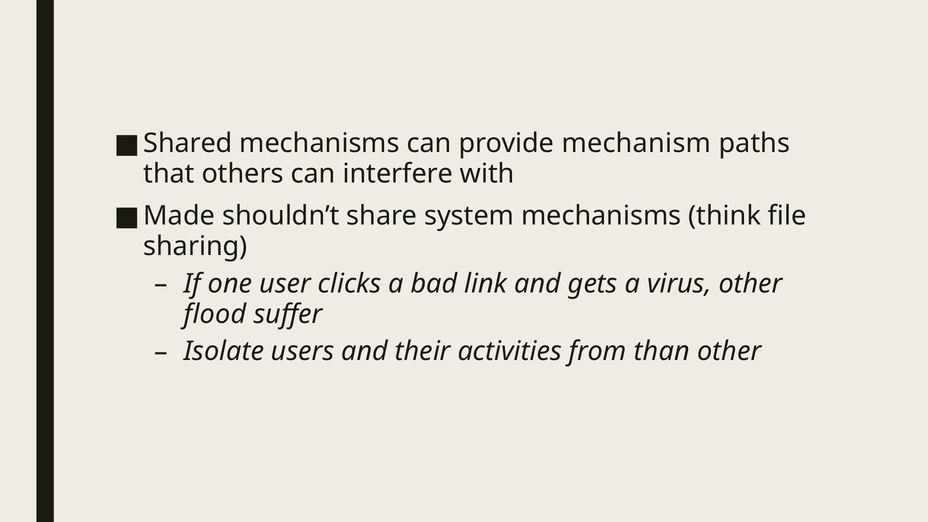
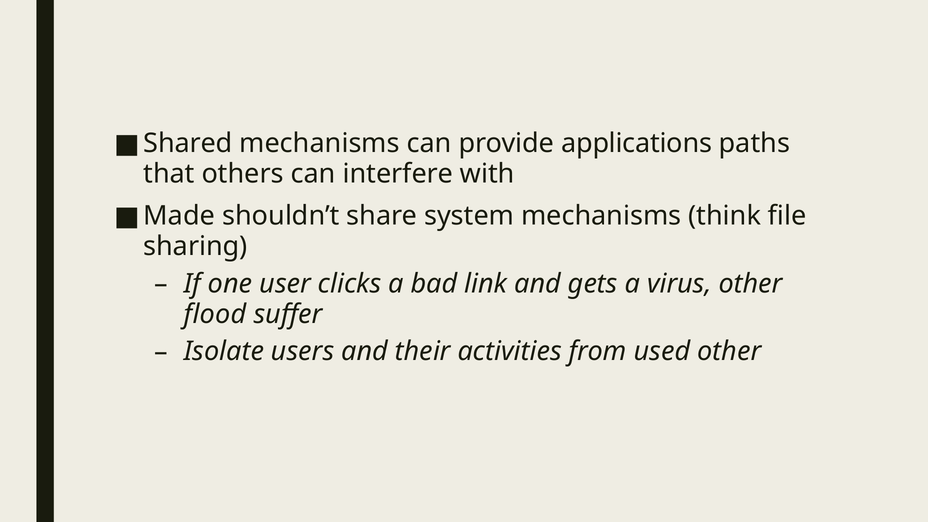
mechanism: mechanism -> applications
than: than -> used
